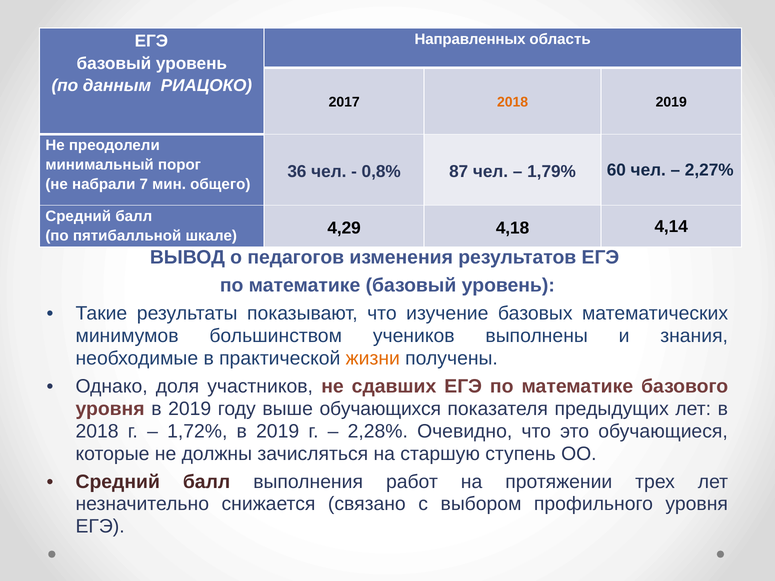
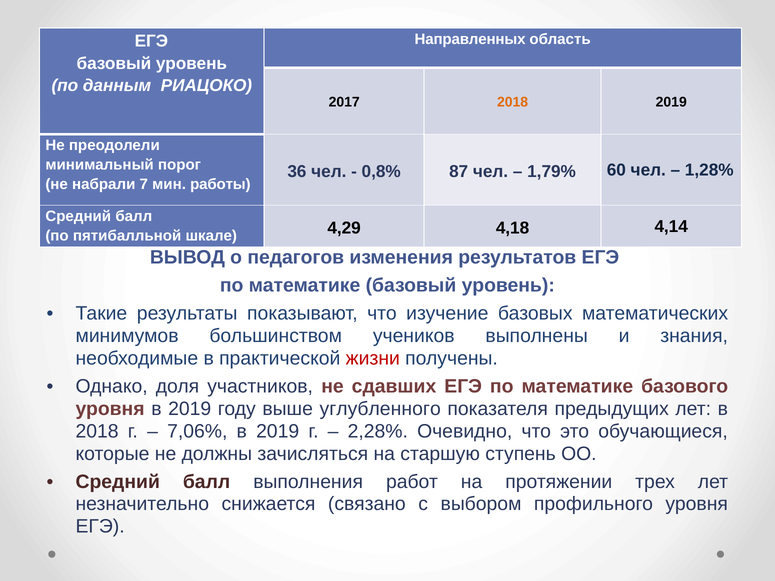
2,27%: 2,27% -> 1,28%
общего: общего -> работы
жизни colour: orange -> red
обучающихся: обучающихся -> углубленного
1,72%: 1,72% -> 7,06%
